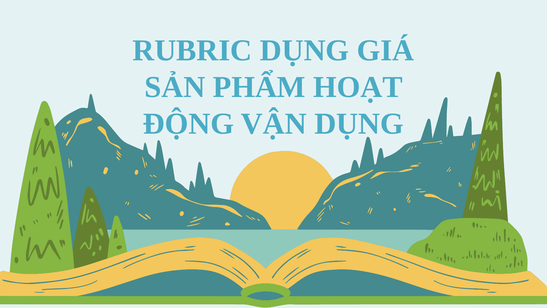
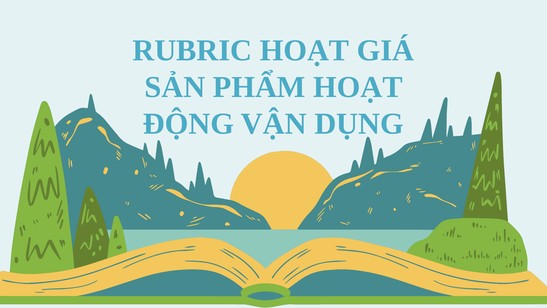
RUBRIC DỤNG: DỤNG -> HOẠT
